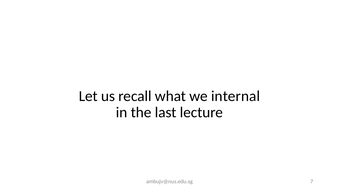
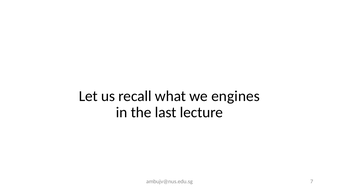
internal: internal -> engines
